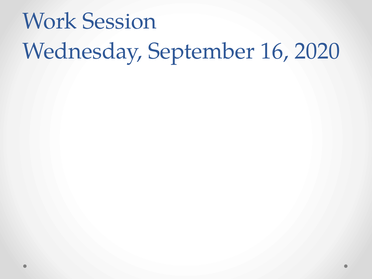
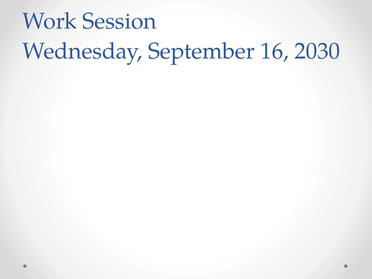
2020: 2020 -> 2030
